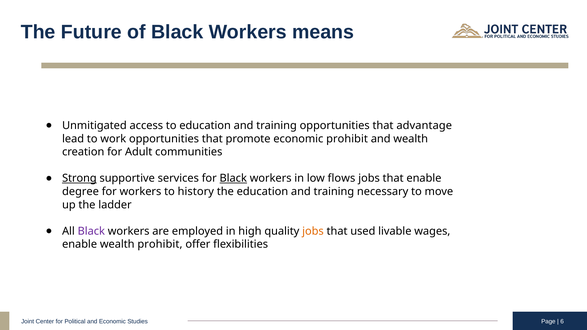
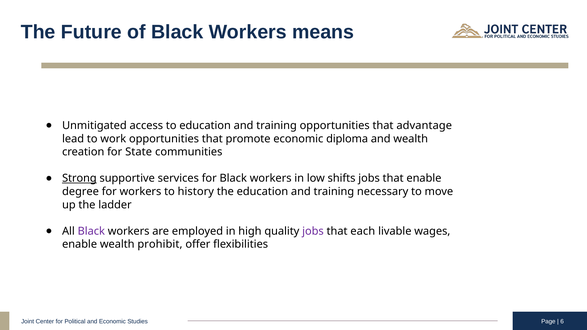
economic prohibit: prohibit -> diploma
Adult: Adult -> State
Black at (233, 178) underline: present -> none
flows: flows -> shifts
jobs at (313, 231) colour: orange -> purple
used: used -> each
